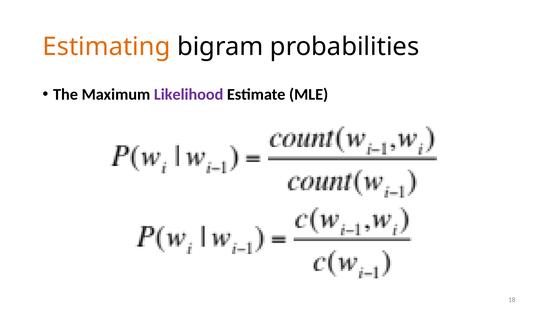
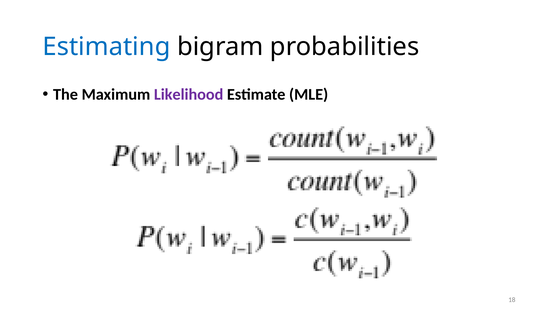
Estimating colour: orange -> blue
